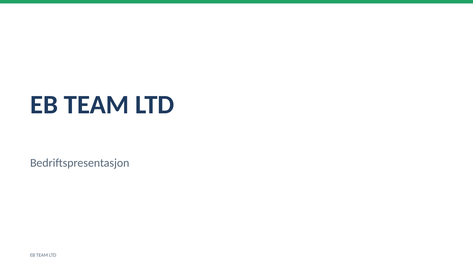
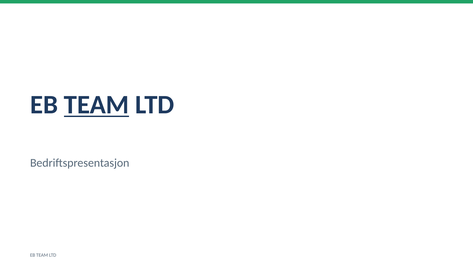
TEAM at (97, 105) underline: none -> present
